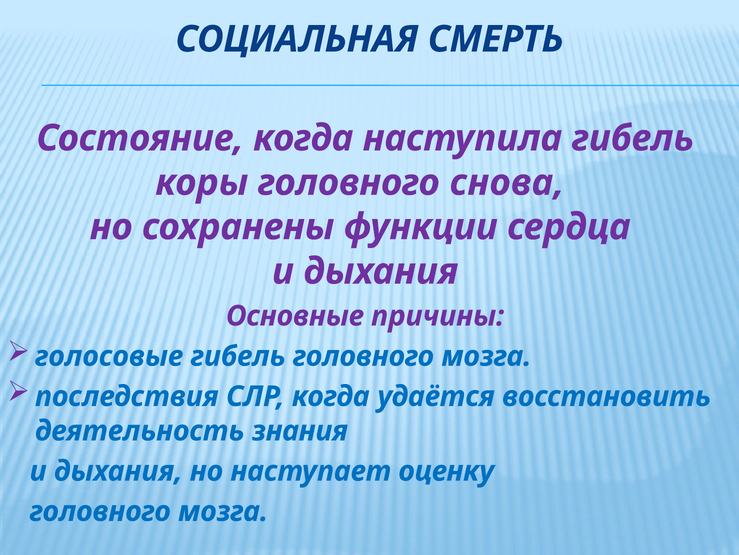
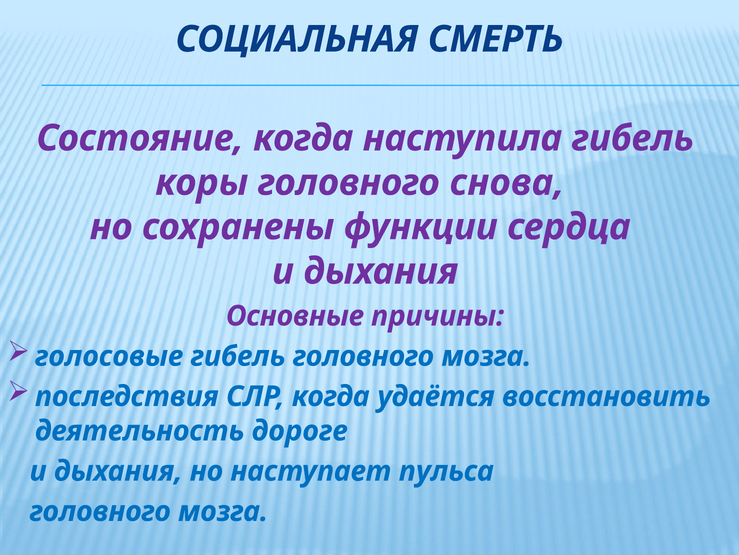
знания: знания -> дороге
оценку: оценку -> пульса
